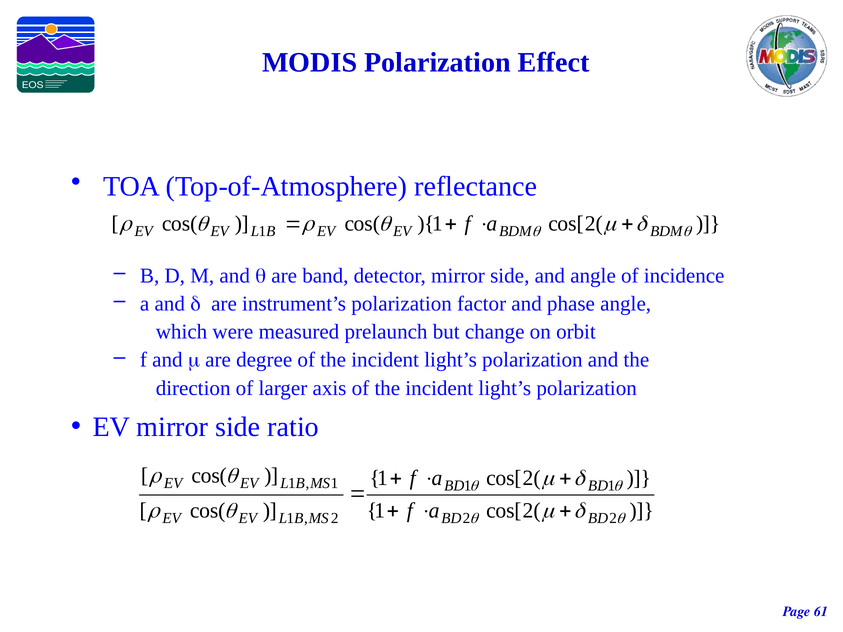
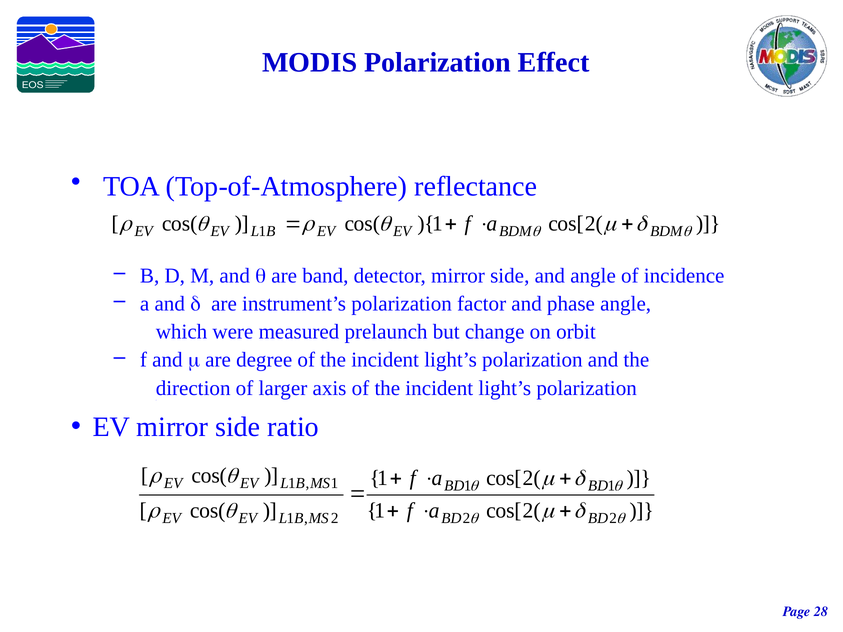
61: 61 -> 28
